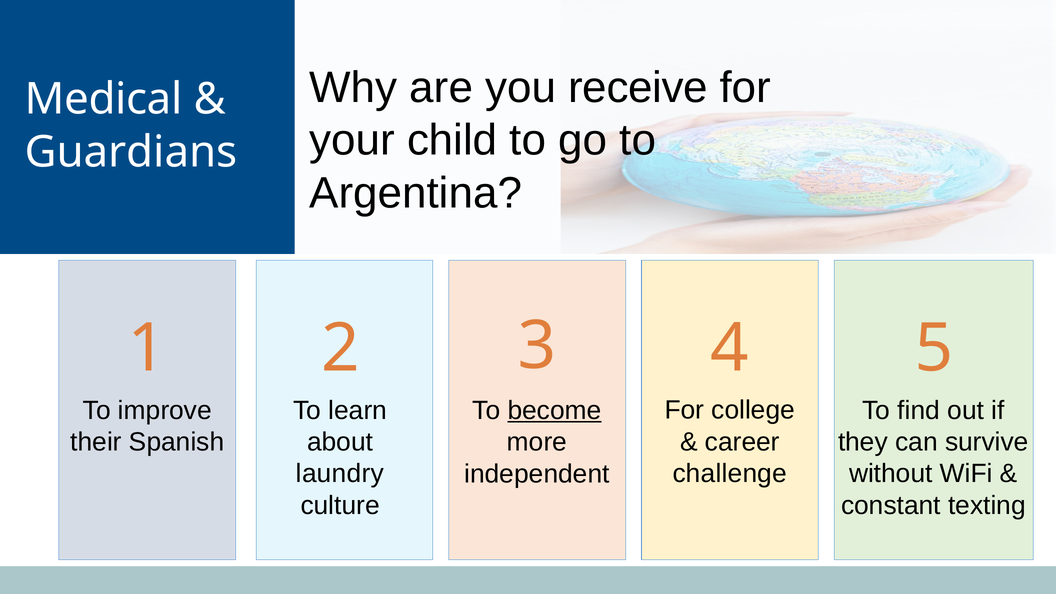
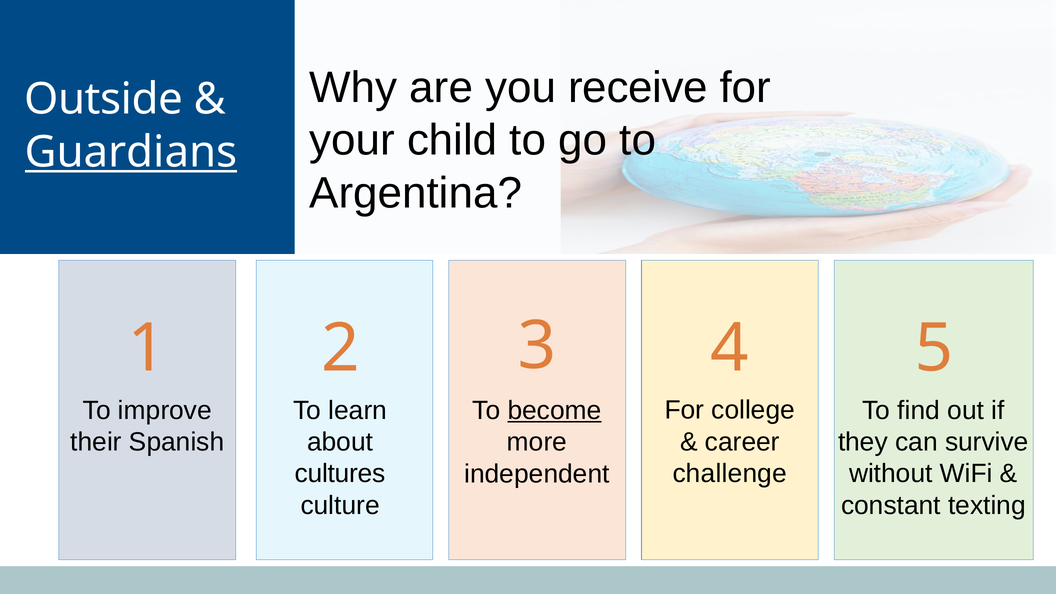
Medical: Medical -> Outside
Guardians underline: none -> present
laundry: laundry -> cultures
